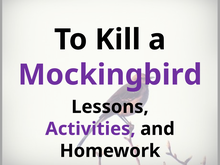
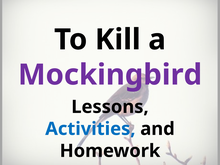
Activities colour: purple -> blue
